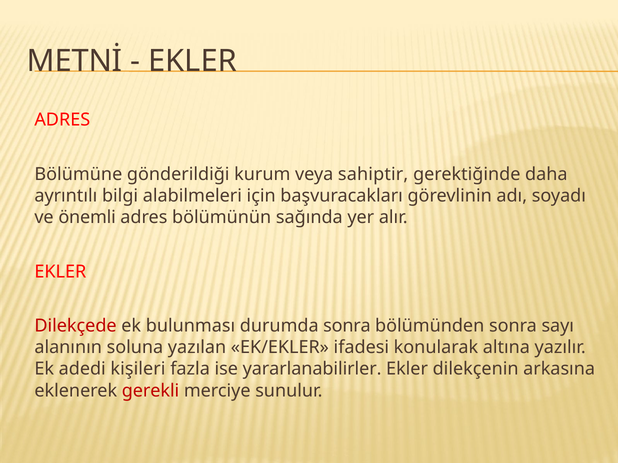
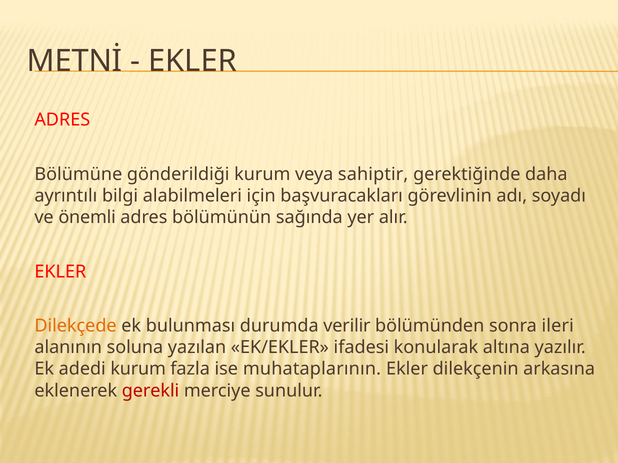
Dilekçede colour: red -> orange
durumda sonra: sonra -> verilir
sayı: sayı -> ileri
adedi kişileri: kişileri -> kurum
yararlanabilirler: yararlanabilirler -> muhataplarının
